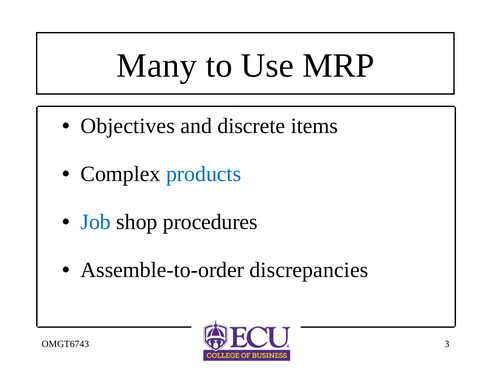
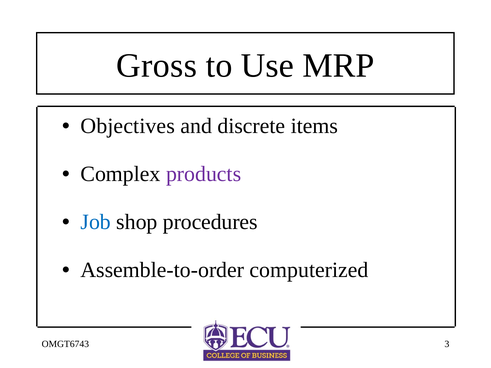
Many: Many -> Gross
products colour: blue -> purple
discrepancies: discrepancies -> computerized
